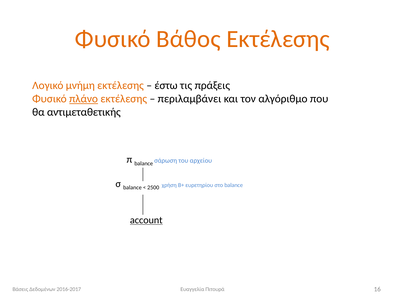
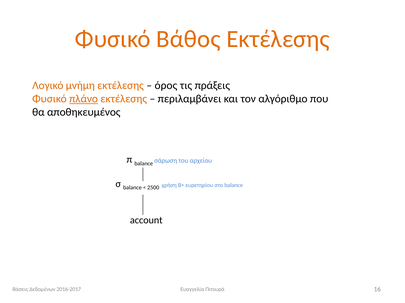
έστω: έστω -> όρος
αντιμεταθετικής: αντιμεταθετικής -> αποθηκευμένος
account underline: present -> none
